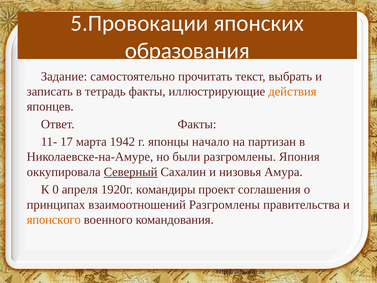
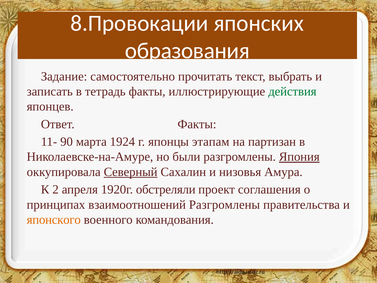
5.Провокации: 5.Провокации -> 8.Провокации
действия colour: orange -> green
17: 17 -> 90
1942: 1942 -> 1924
начало: начало -> этапам
Япония underline: none -> present
0: 0 -> 2
командиры: командиры -> обстреляли
